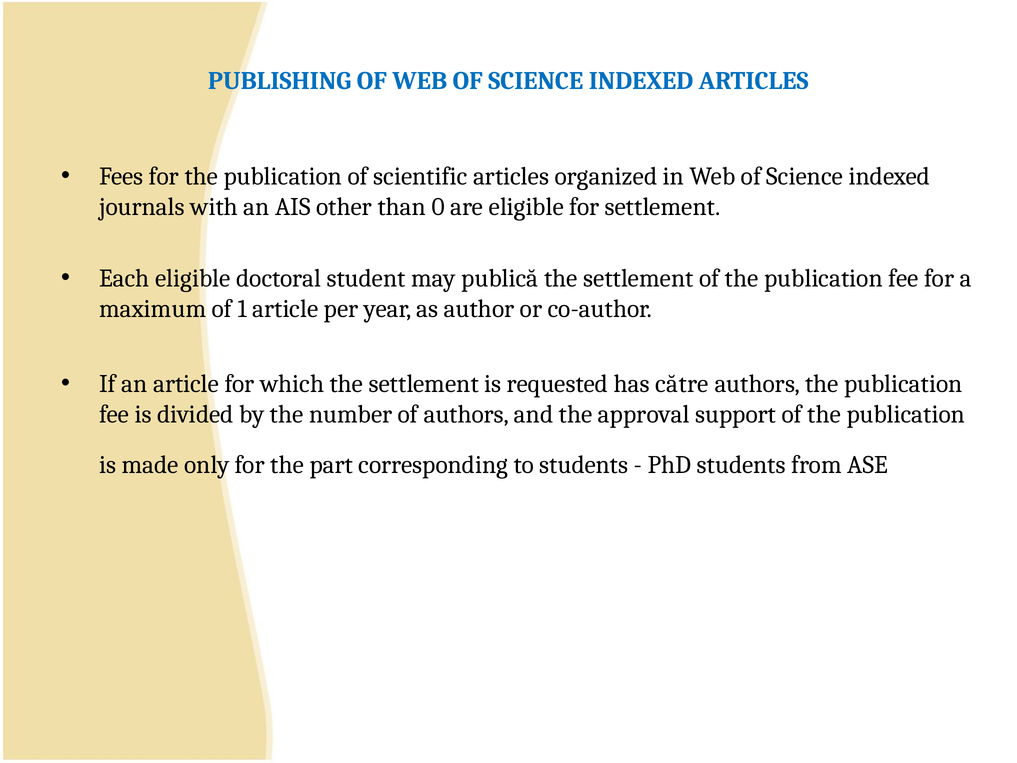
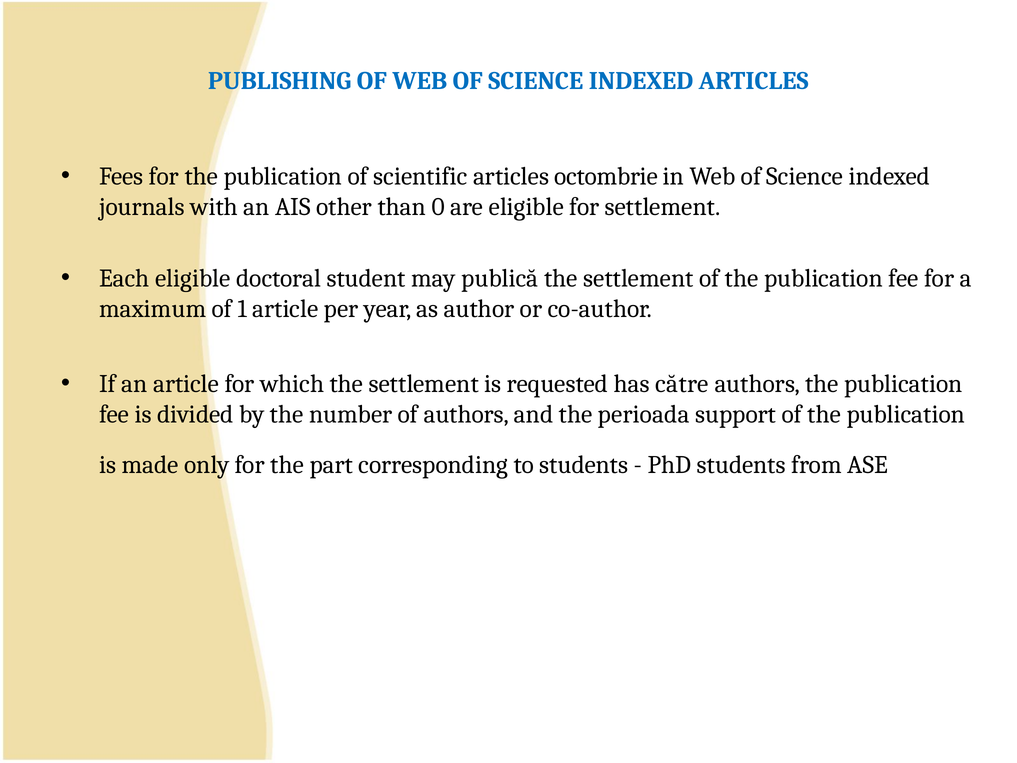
organized: organized -> octombrie
approval: approval -> perioada
